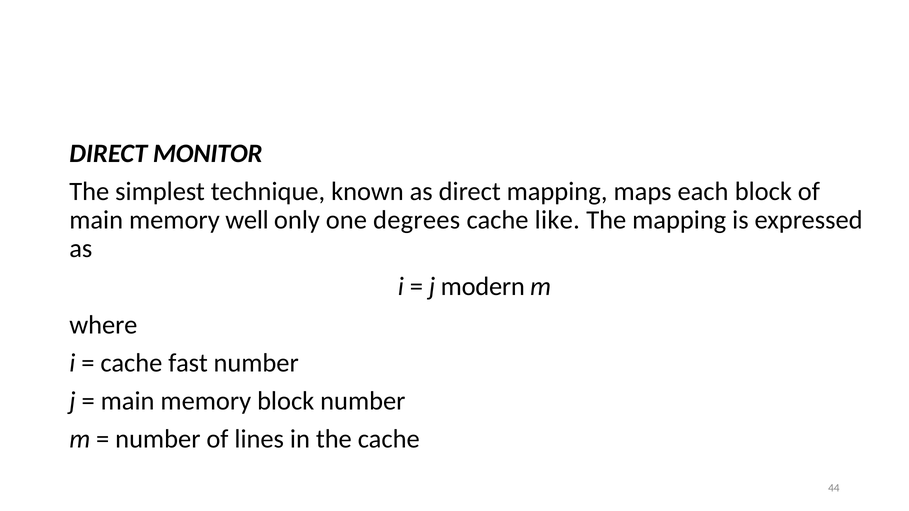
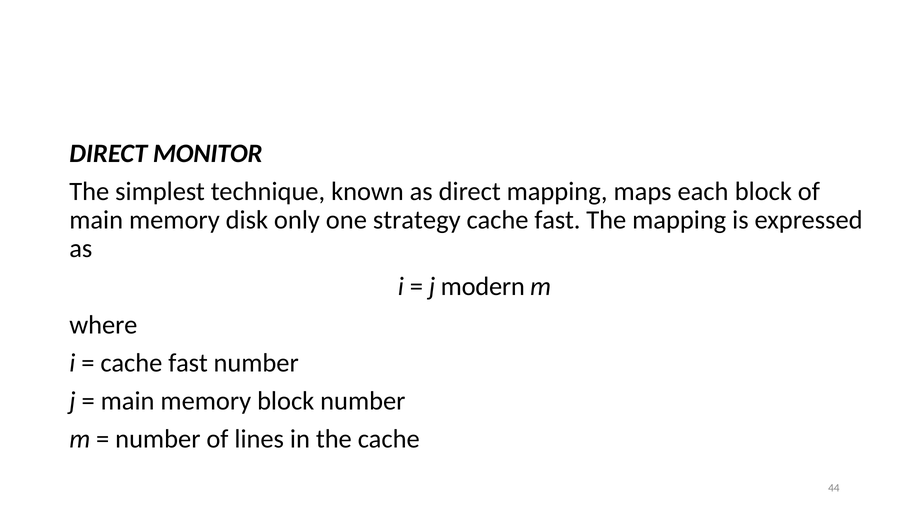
well: well -> disk
degrees: degrees -> strategy
like at (557, 220): like -> fast
